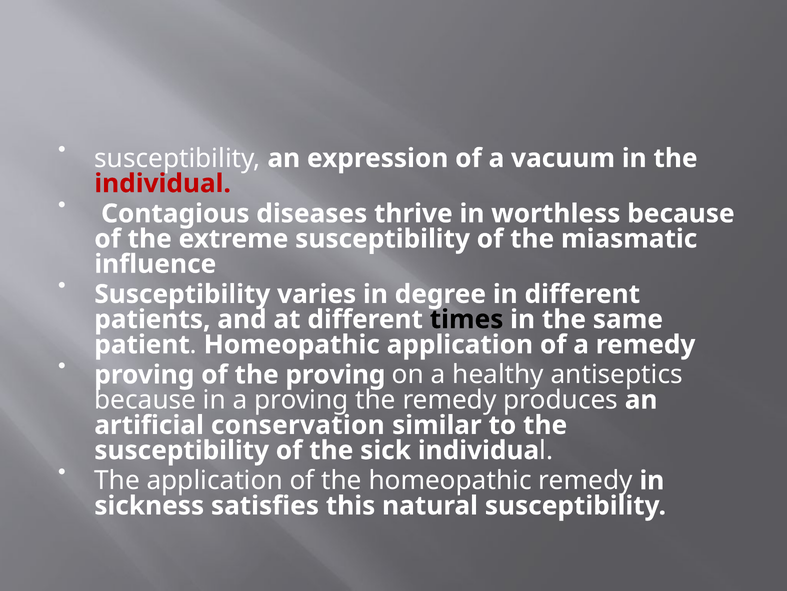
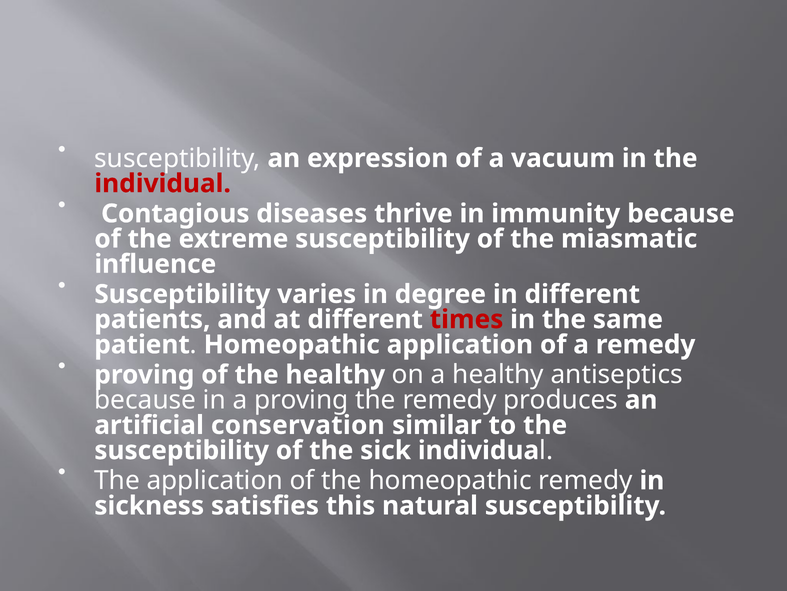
worthless: worthless -> immunity
times colour: black -> red
the proving: proving -> healthy
